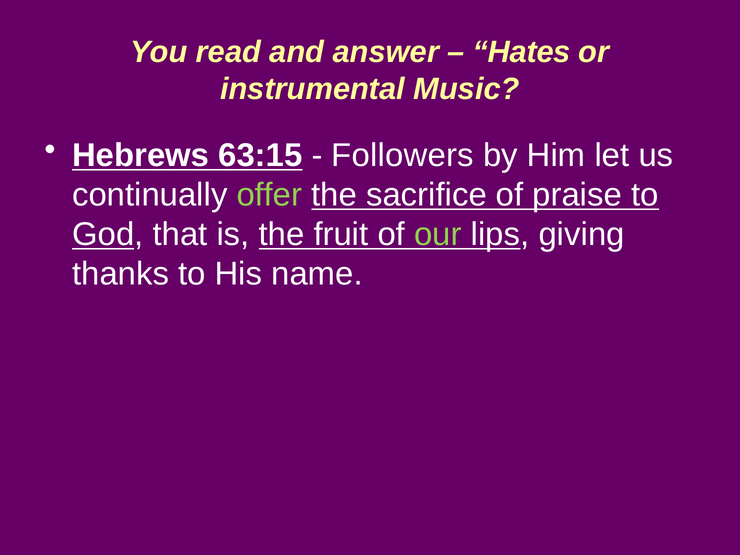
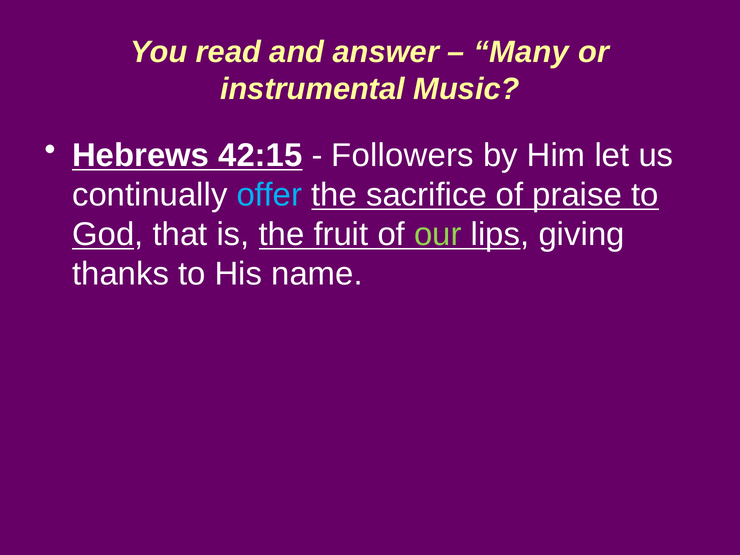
Hates: Hates -> Many
63:15: 63:15 -> 42:15
offer colour: light green -> light blue
